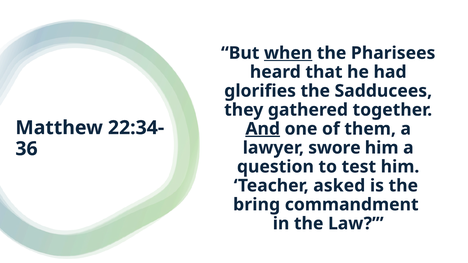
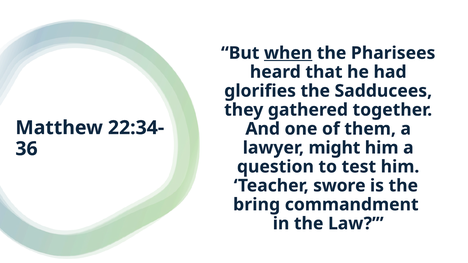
And underline: present -> none
swore: swore -> might
asked: asked -> swore
